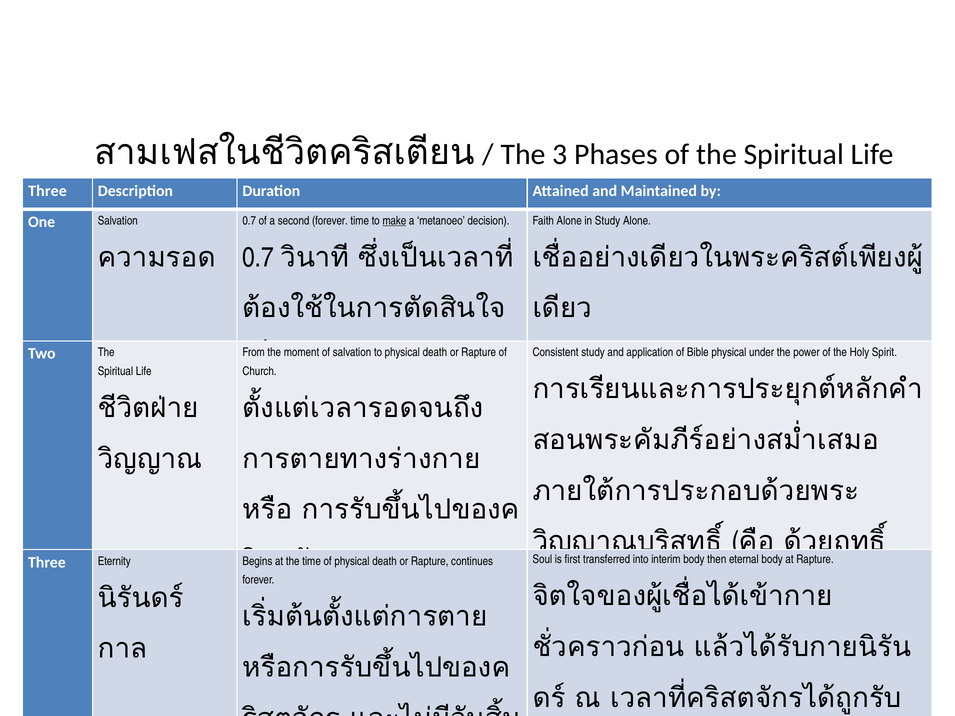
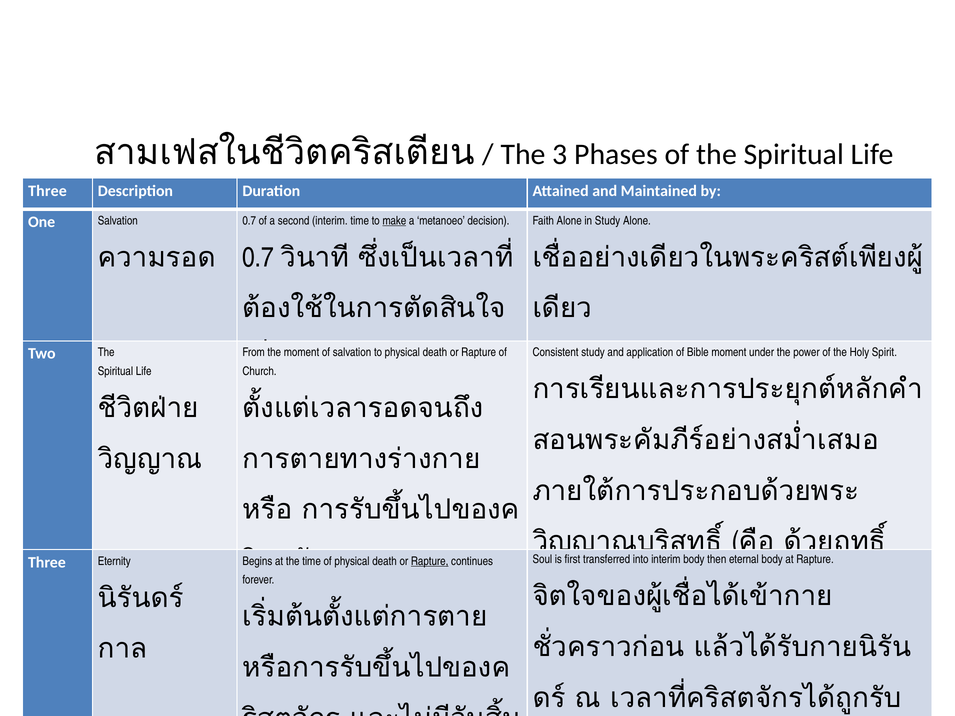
second forever: forever -> interim
Bible physical: physical -> moment
Rapture at (430, 561) underline: none -> present
